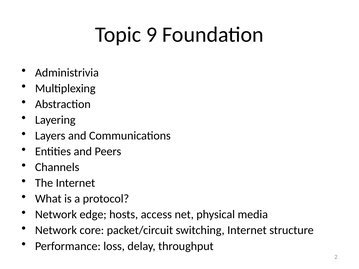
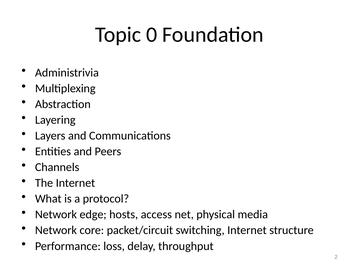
9: 9 -> 0
